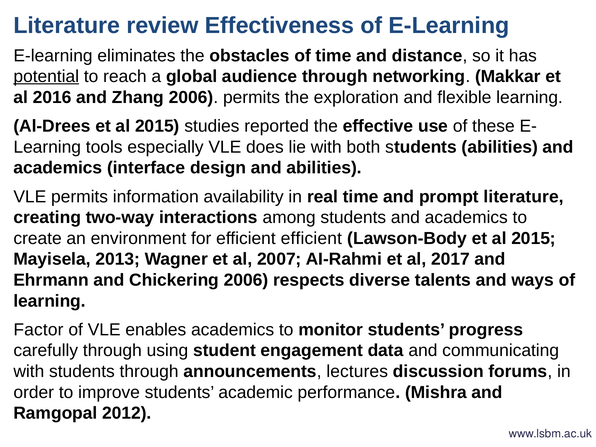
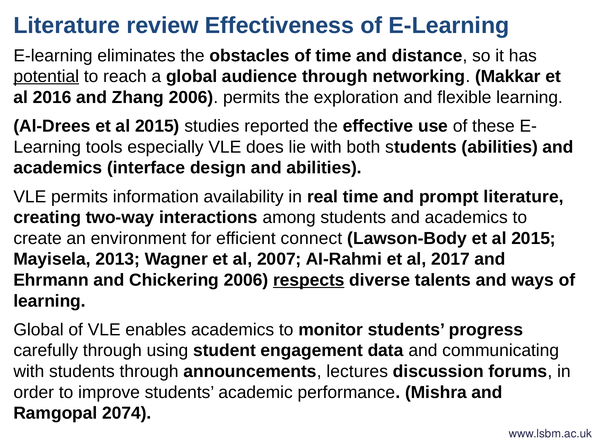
efficient efficient: efficient -> connect
respects underline: none -> present
Factor at (38, 330): Factor -> Global
2012: 2012 -> 2074
